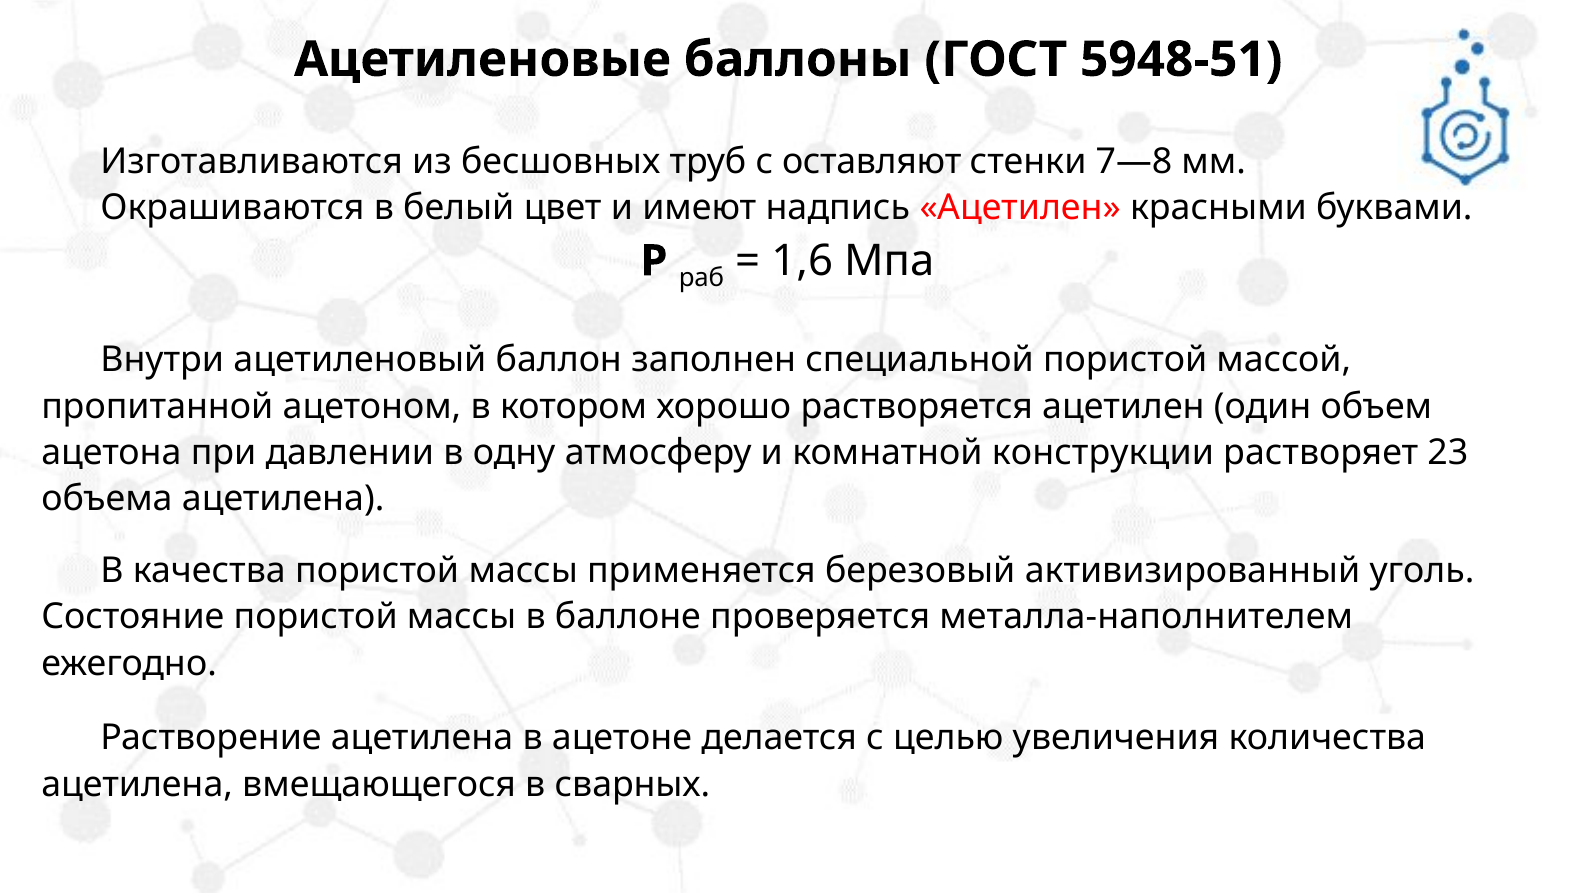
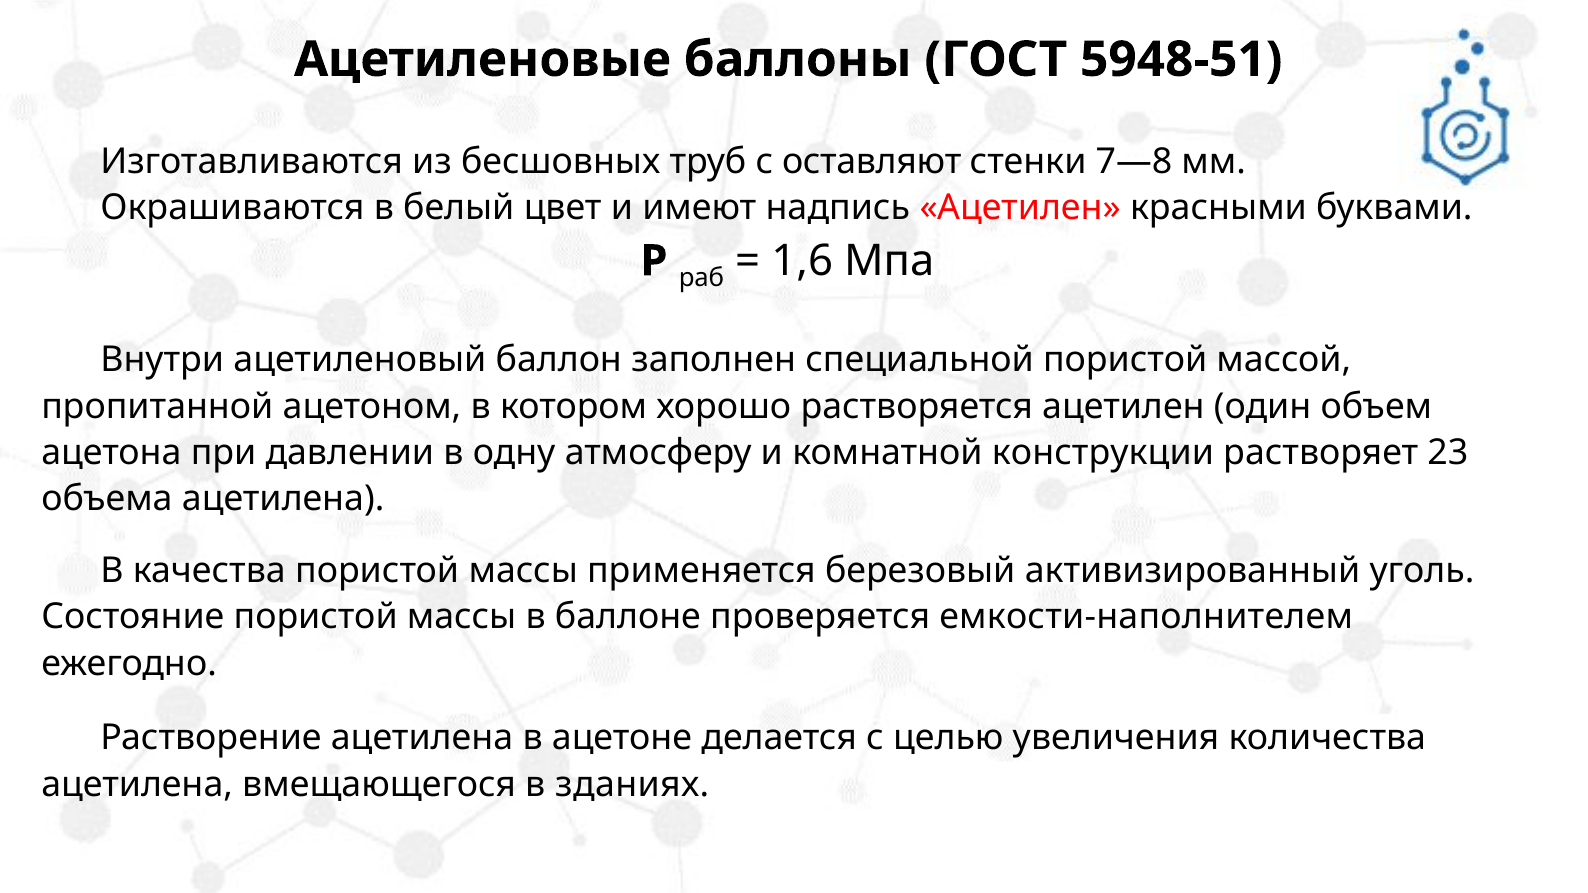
металла-наполнителем: металла-наполнителем -> емкости-наполнителем
сварных: сварных -> зданиях
